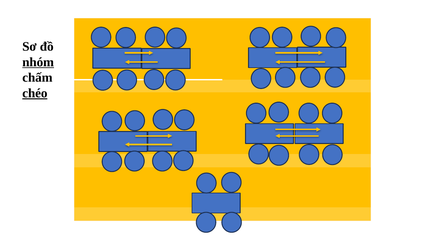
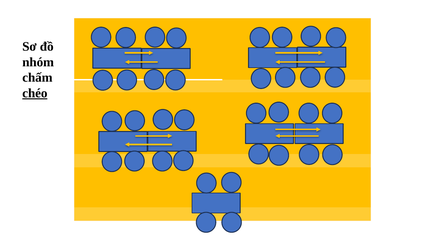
nhóm underline: present -> none
